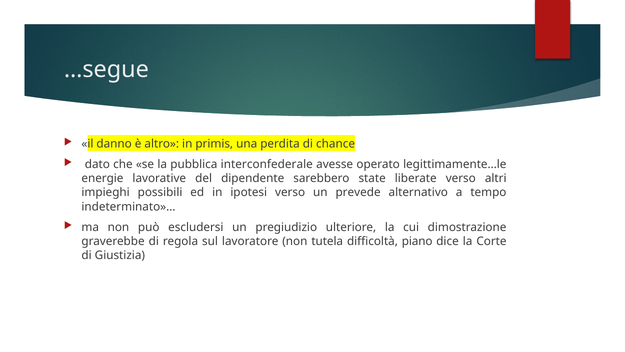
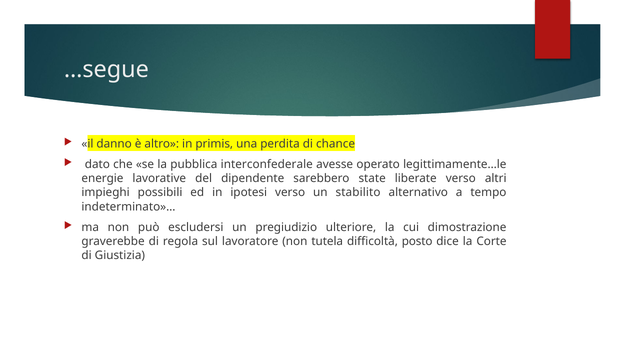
prevede: prevede -> stabilito
piano: piano -> posto
